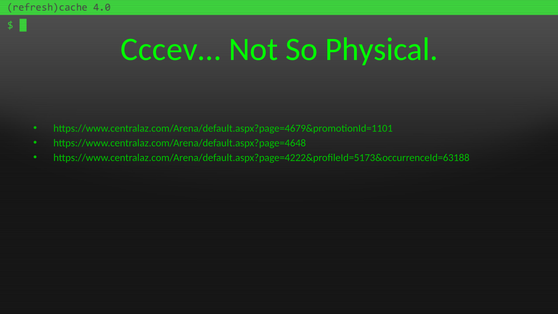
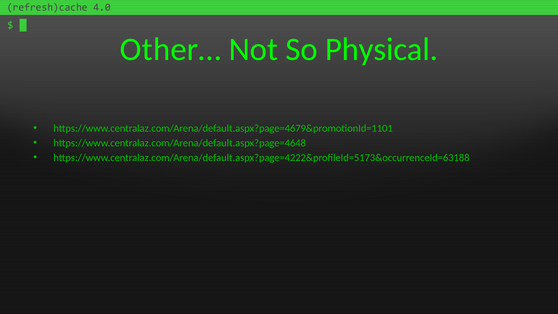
Cccev…: Cccev… -> Other…
